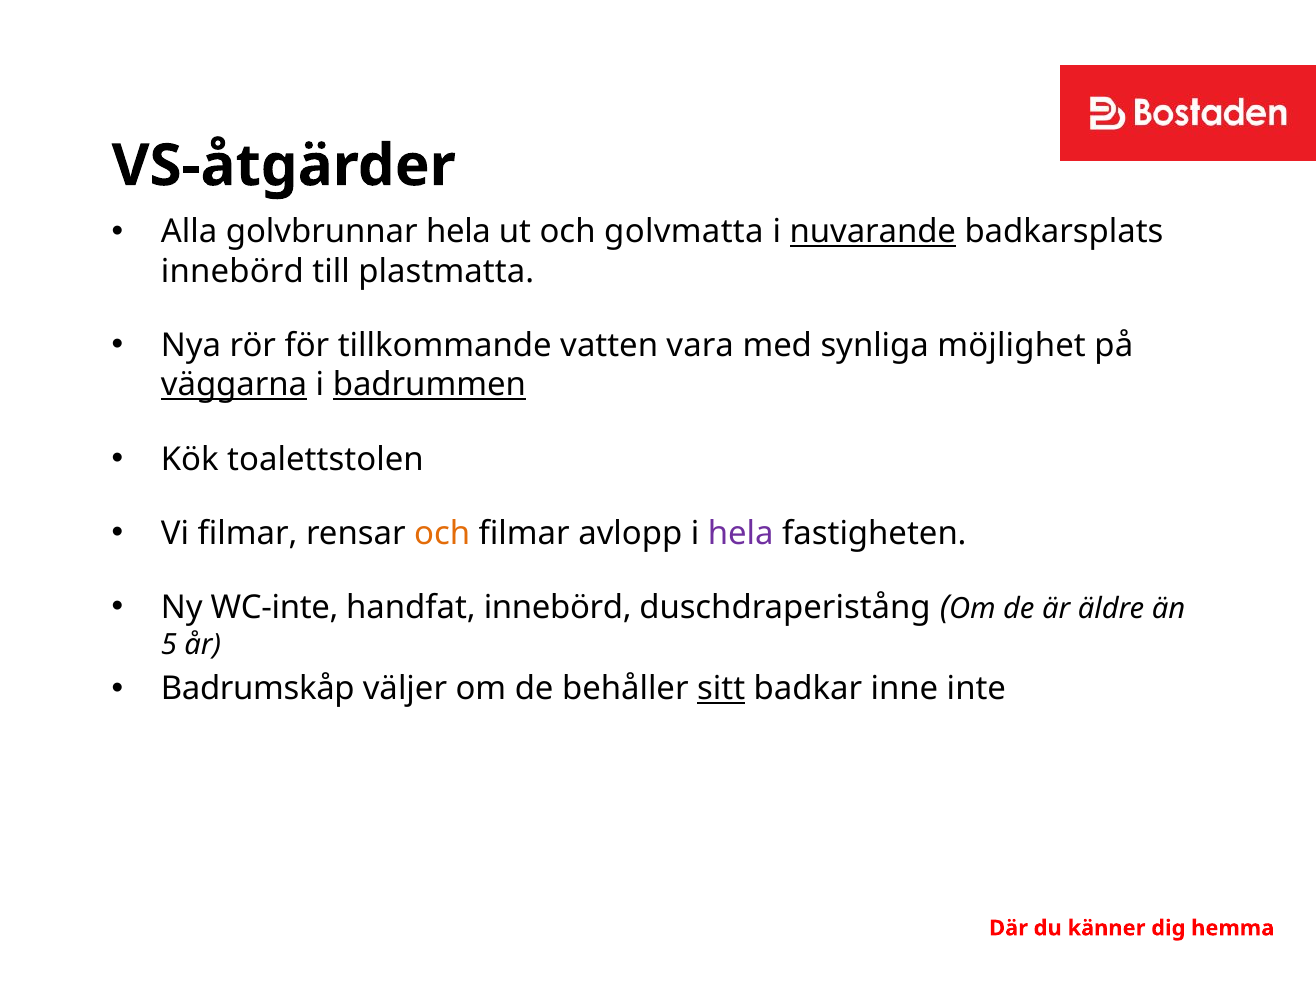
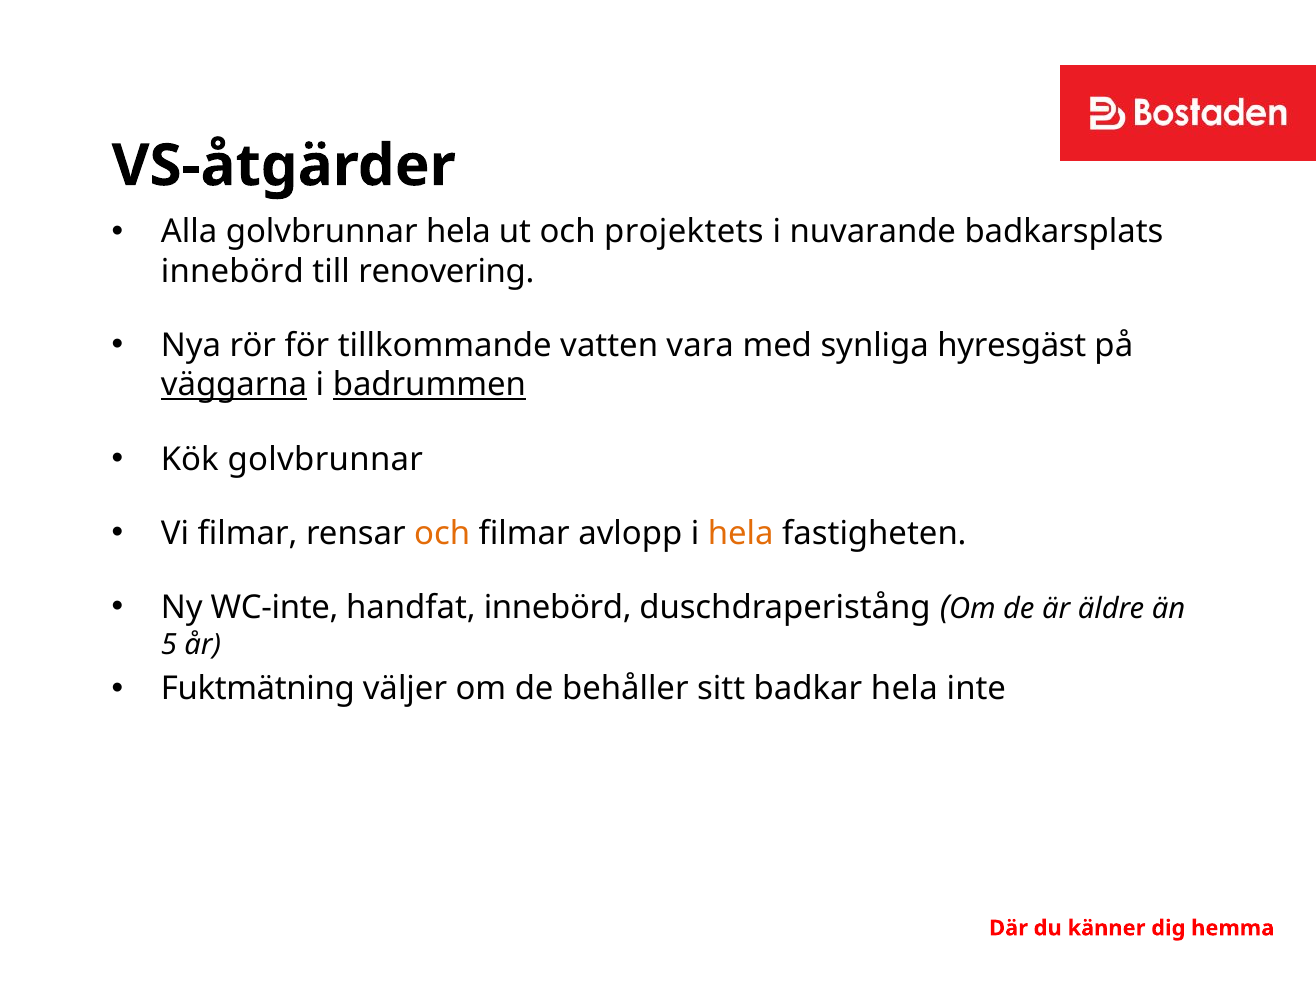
golvmatta: golvmatta -> projektets
nuvarande underline: present -> none
plastmatta: plastmatta -> renovering
möjlighet: möjlighet -> hyresgäst
Kök toalettstolen: toalettstolen -> golvbrunnar
hela at (741, 534) colour: purple -> orange
Badrumskåp: Badrumskåp -> Fuktmätning
sitt underline: present -> none
badkar inne: inne -> hela
